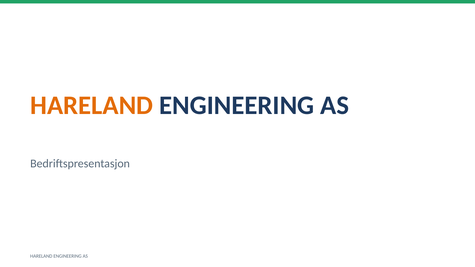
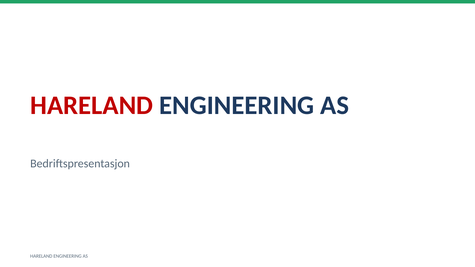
HARELAND at (92, 105) colour: orange -> red
